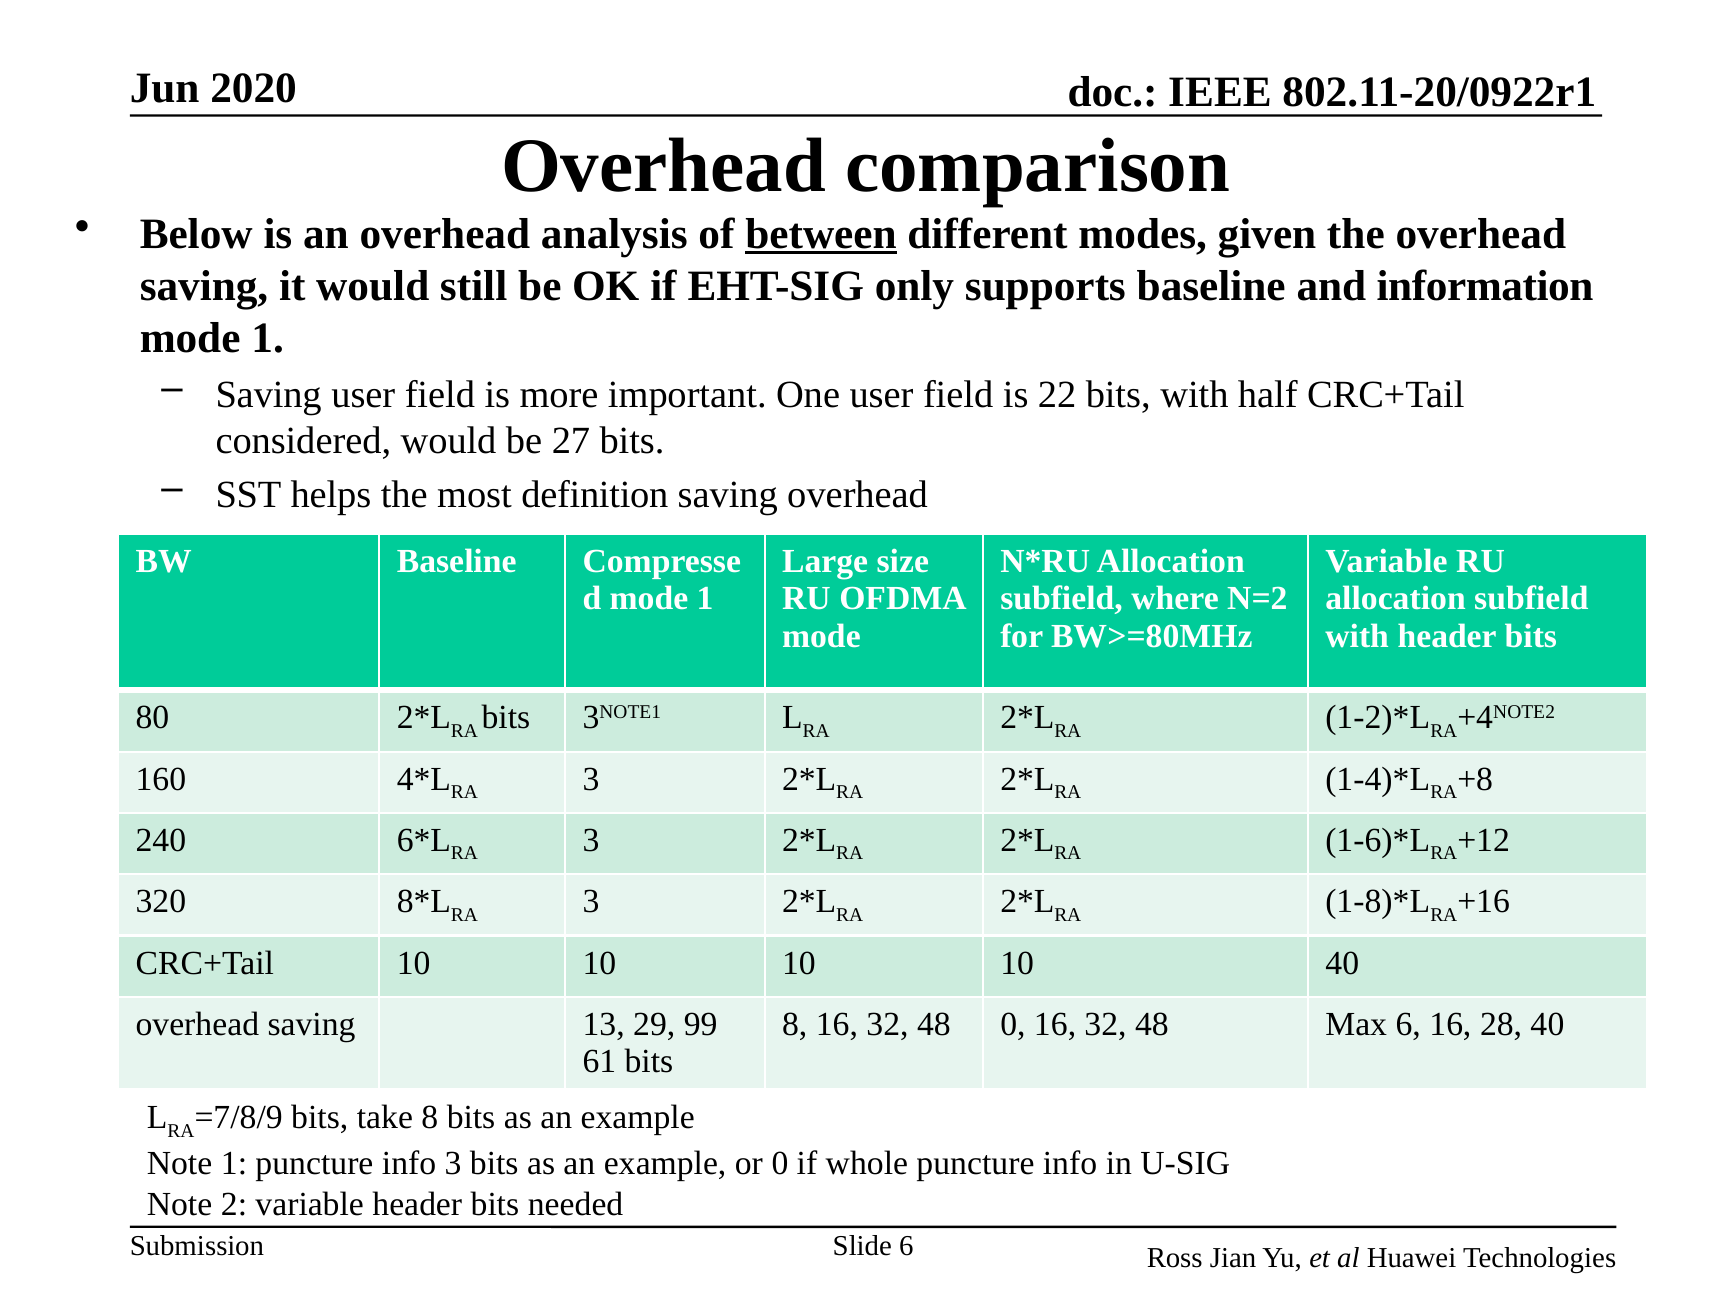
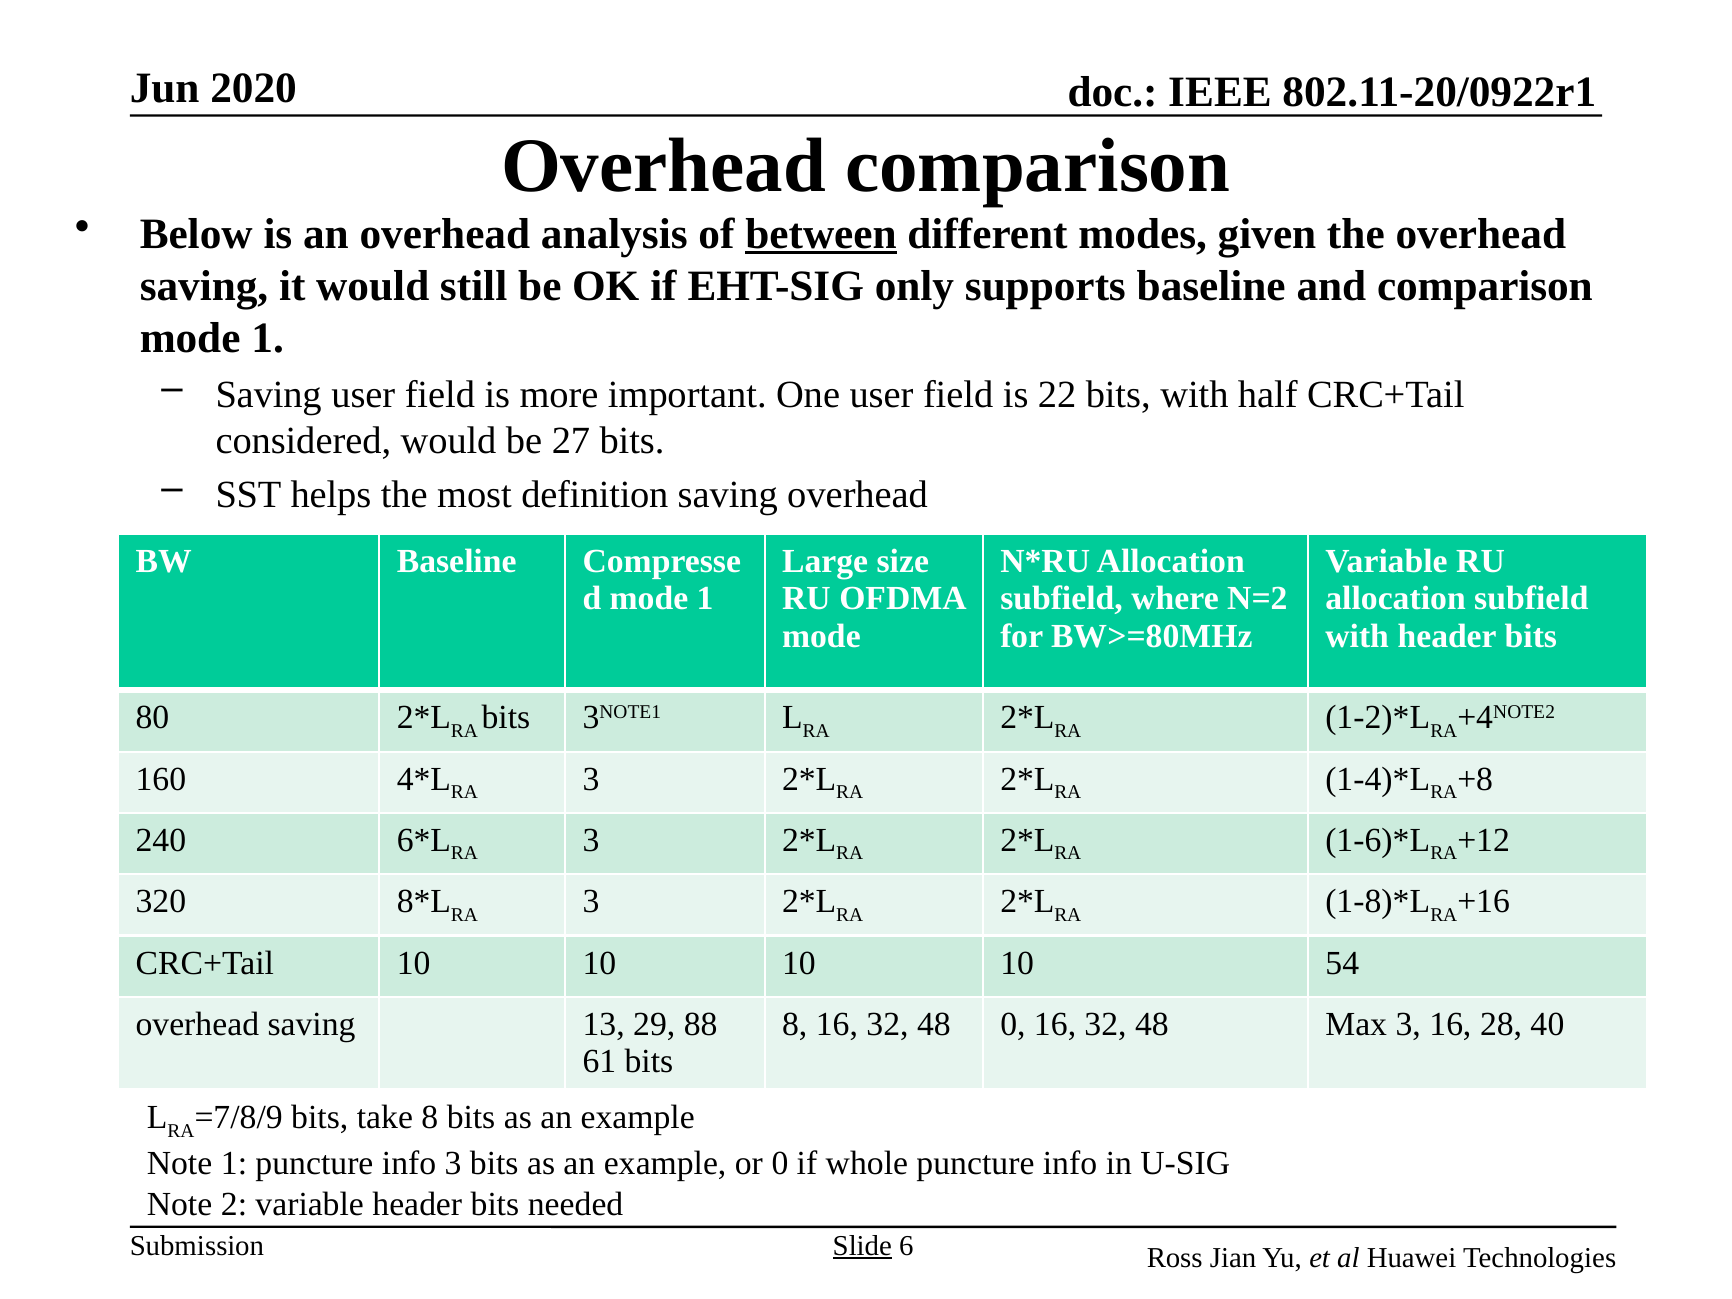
and information: information -> comparison
10 40: 40 -> 54
99: 99 -> 88
Max 6: 6 -> 3
Slide underline: none -> present
